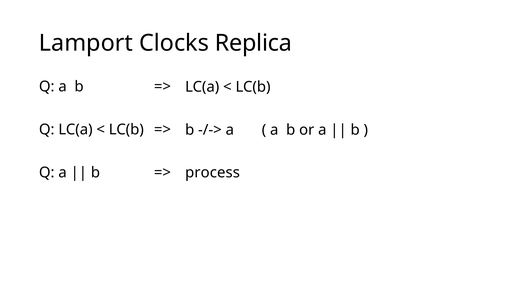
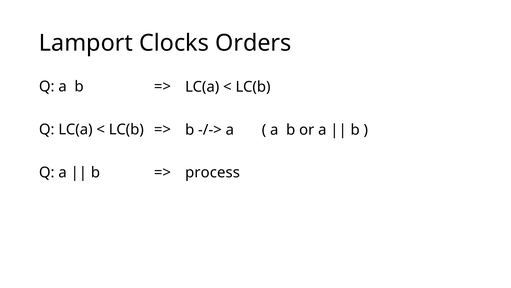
Replica: Replica -> Orders
